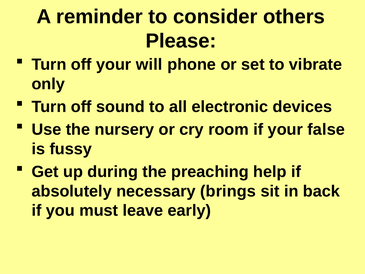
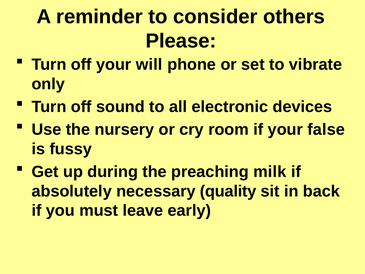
help: help -> milk
brings: brings -> quality
